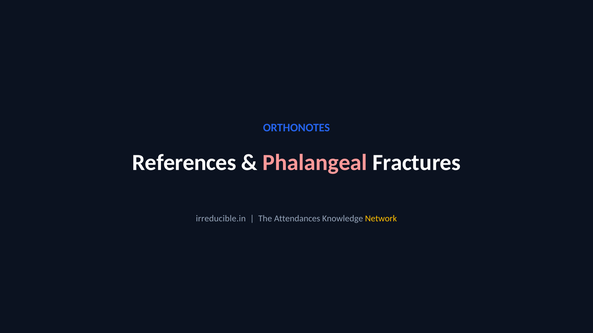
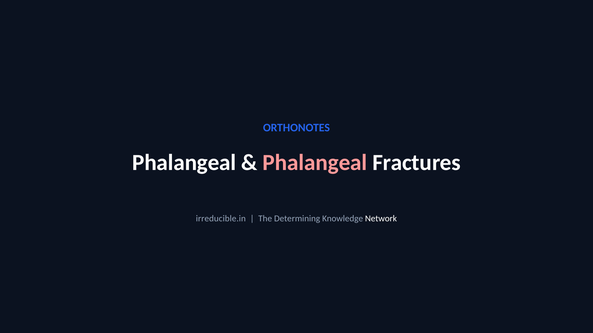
References at (184, 163): References -> Phalangeal
Attendances: Attendances -> Determining
Network colour: yellow -> white
